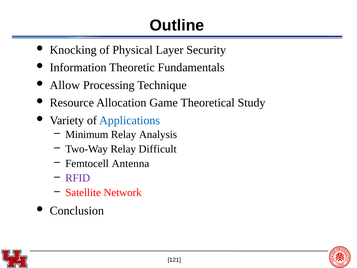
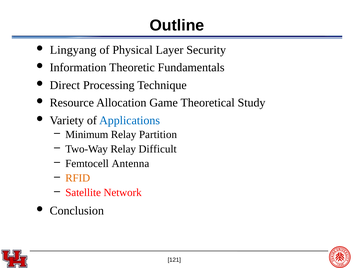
Knocking: Knocking -> Lingyang
Allow: Allow -> Direct
Analysis: Analysis -> Partition
RFID colour: purple -> orange
